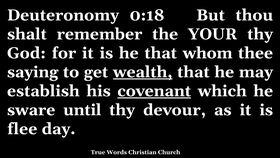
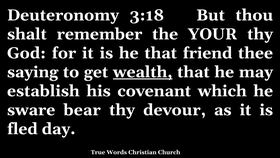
0:18: 0:18 -> 3:18
whom: whom -> friend
covenant underline: present -> none
until: until -> bear
flee: flee -> fled
